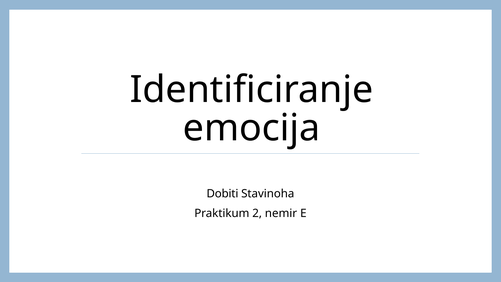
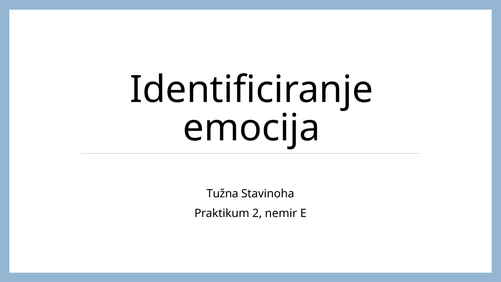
Dobiti: Dobiti -> Tužna
